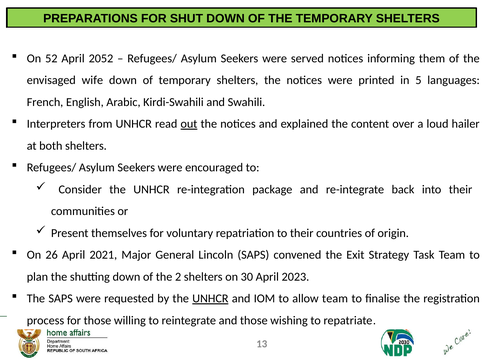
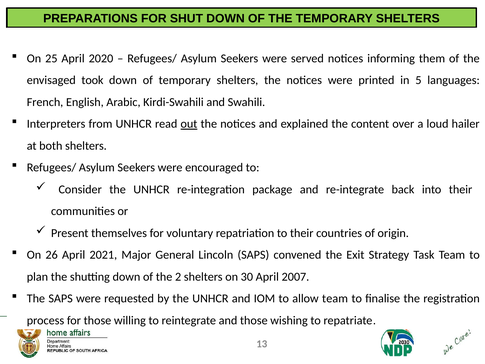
52: 52 -> 25
2052: 2052 -> 2020
wife: wife -> took
2023: 2023 -> 2007
UNHCR at (210, 298) underline: present -> none
